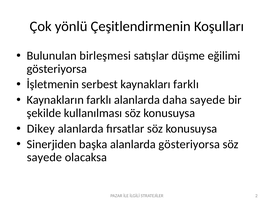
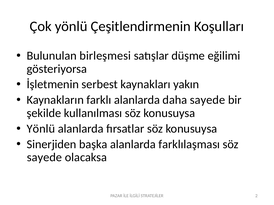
kaynakları farklı: farklı -> yakın
Dikey at (41, 129): Dikey -> Yönlü
alanlarda gösteriyorsa: gösteriyorsa -> farklılaşması
